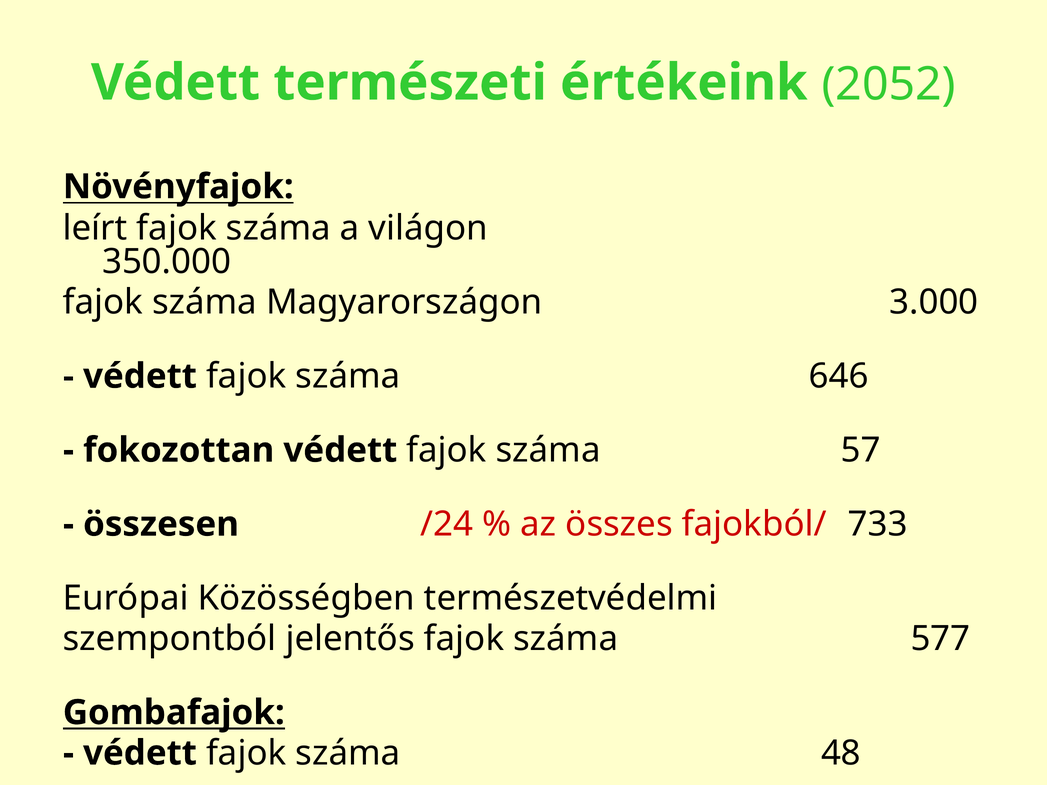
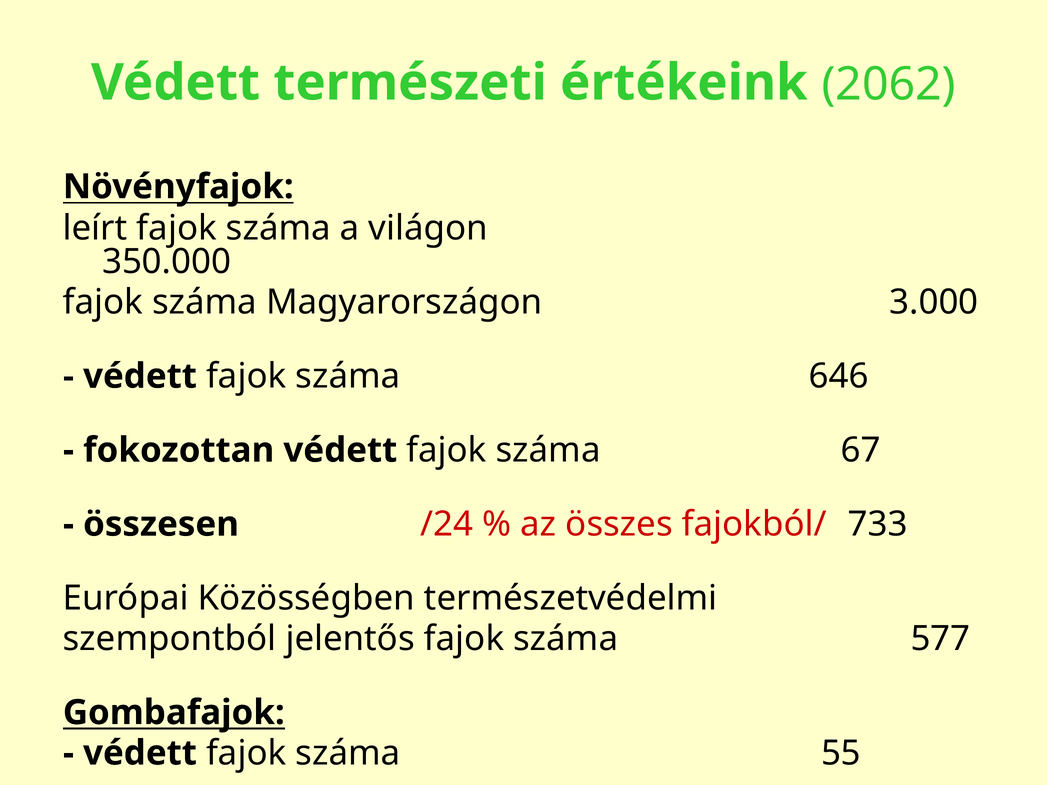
2052: 2052 -> 2062
57: 57 -> 67
48: 48 -> 55
